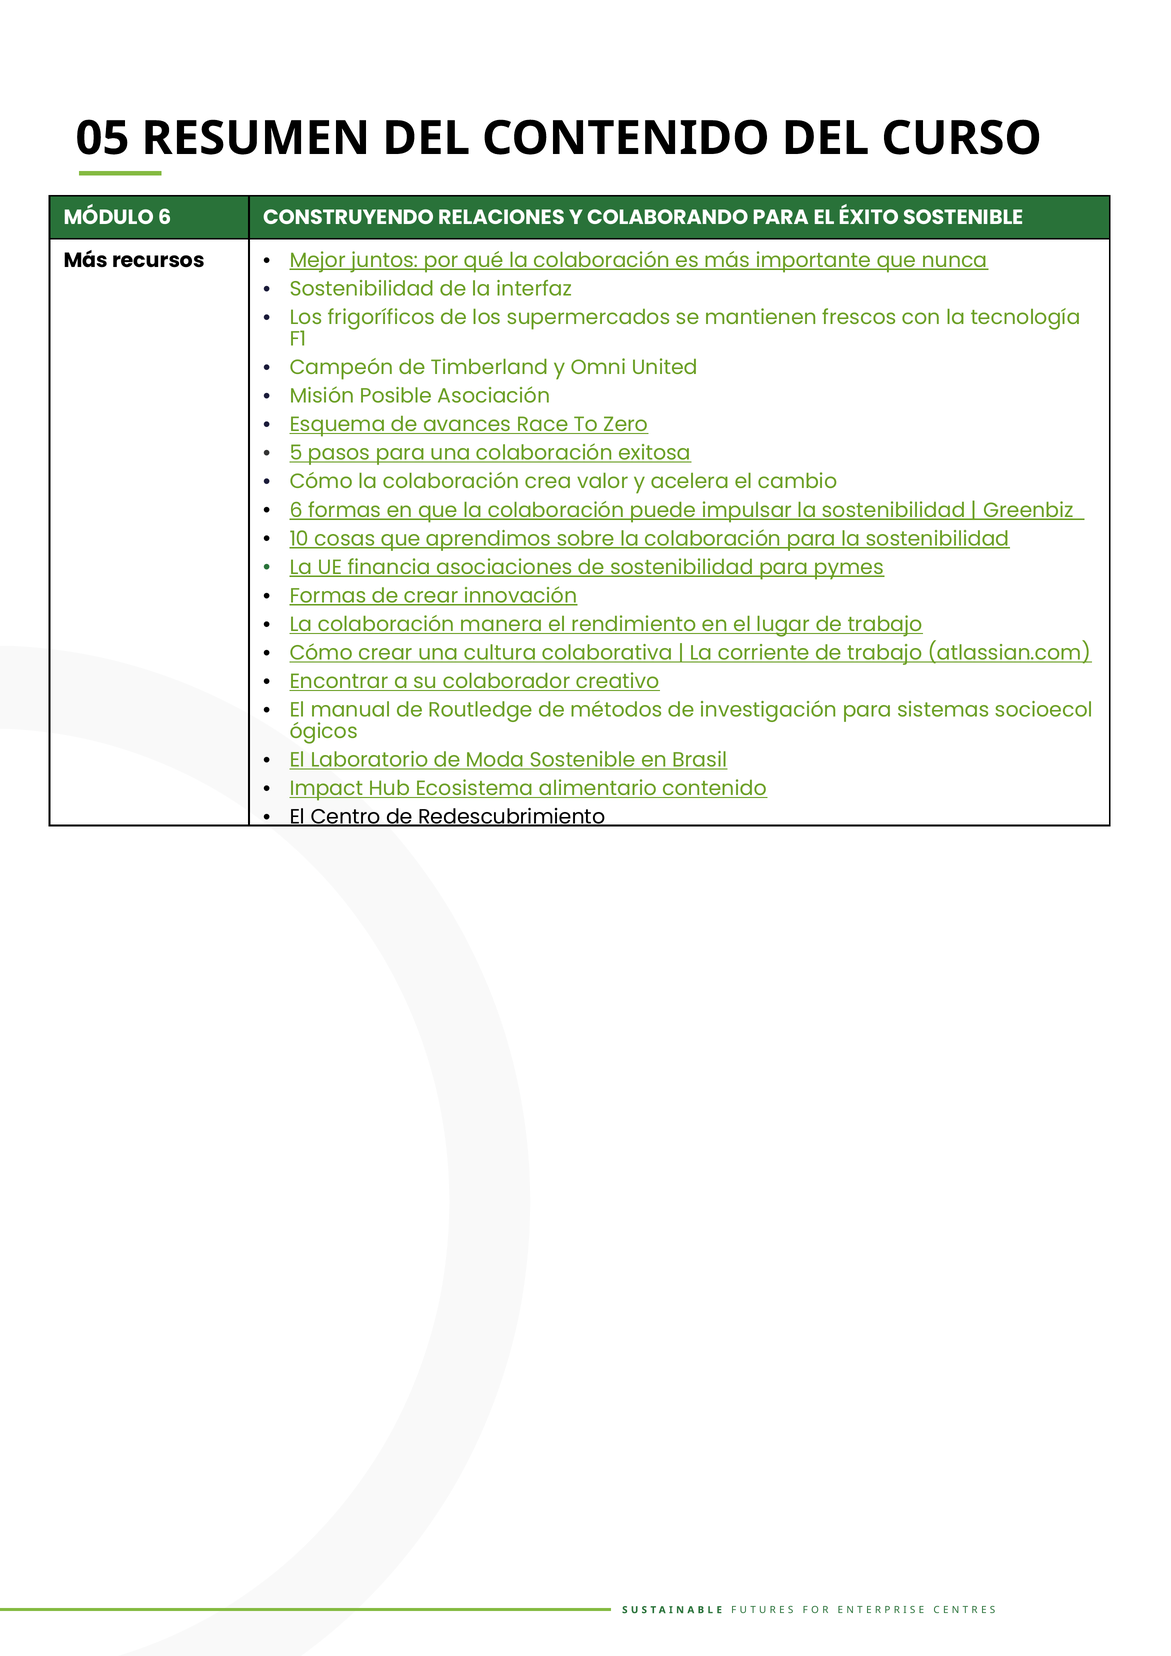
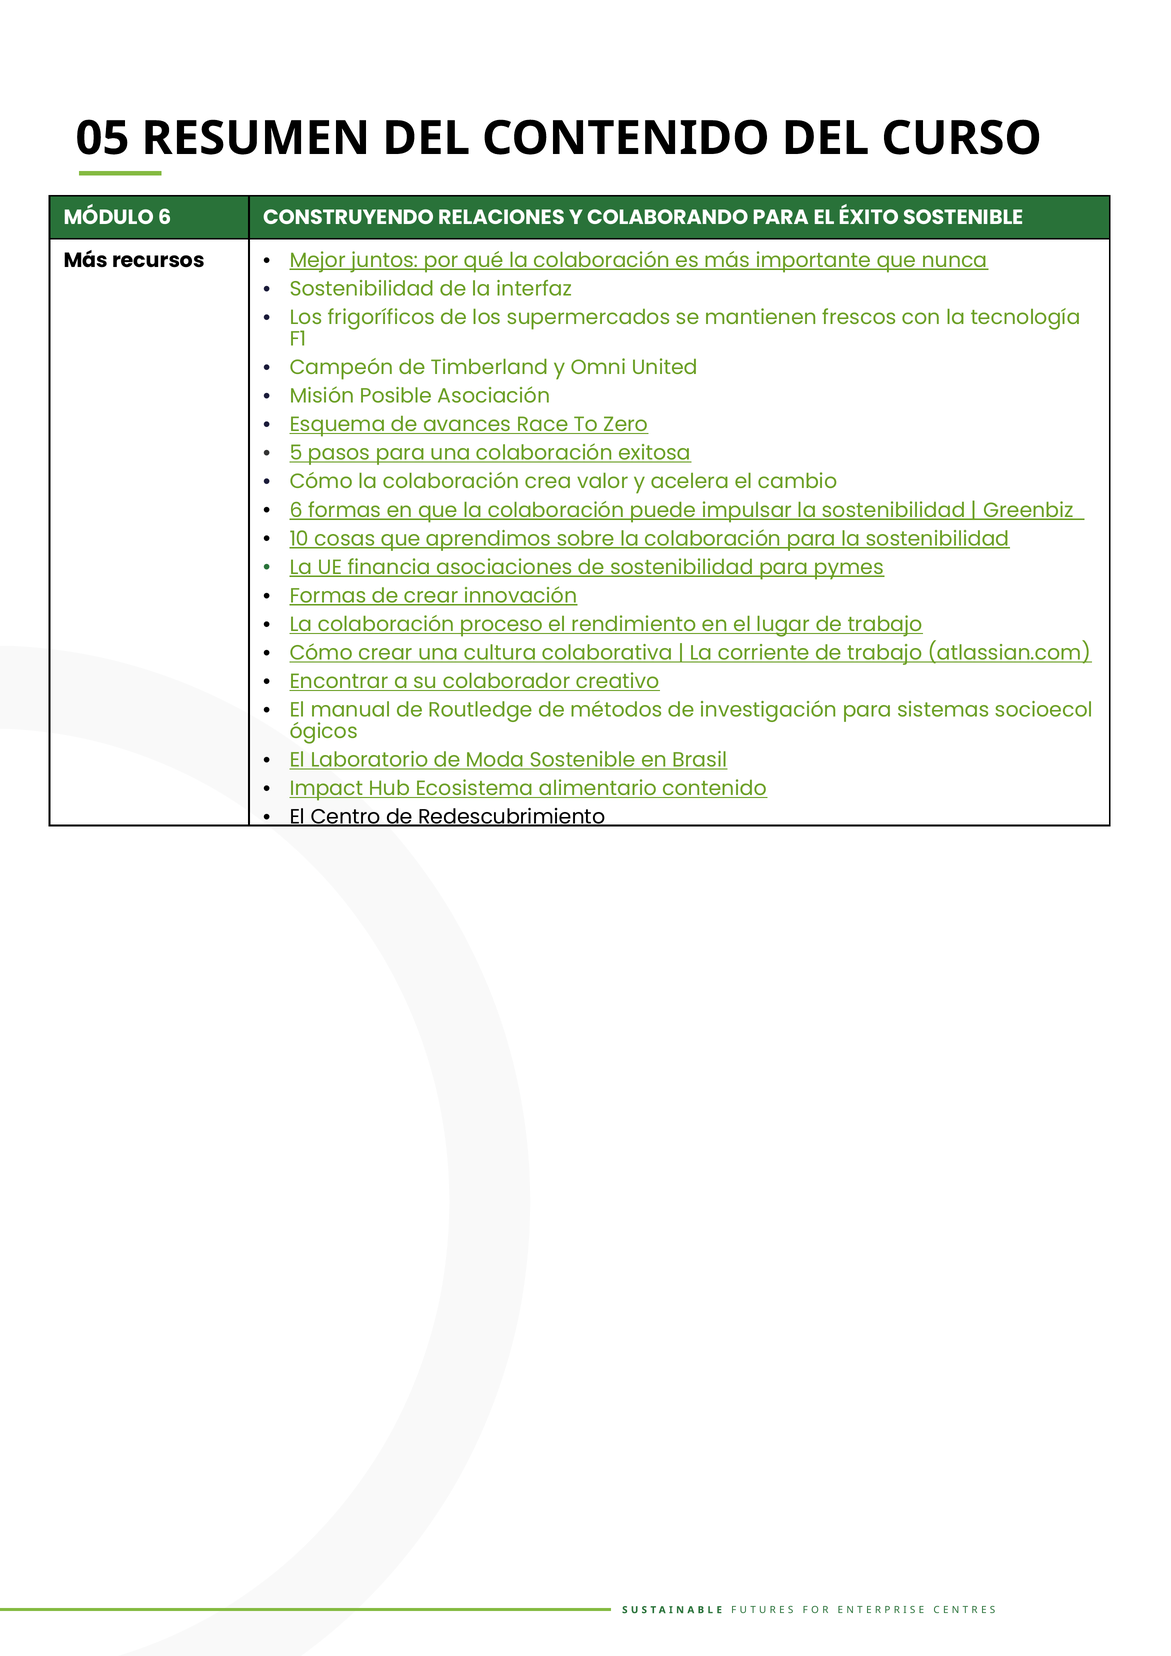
manera: manera -> proceso
